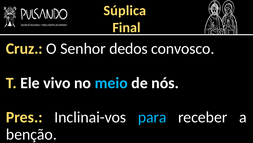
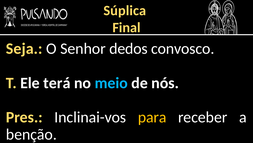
Cruz: Cruz -> Seja
vivo: vivo -> terá
para colour: light blue -> yellow
